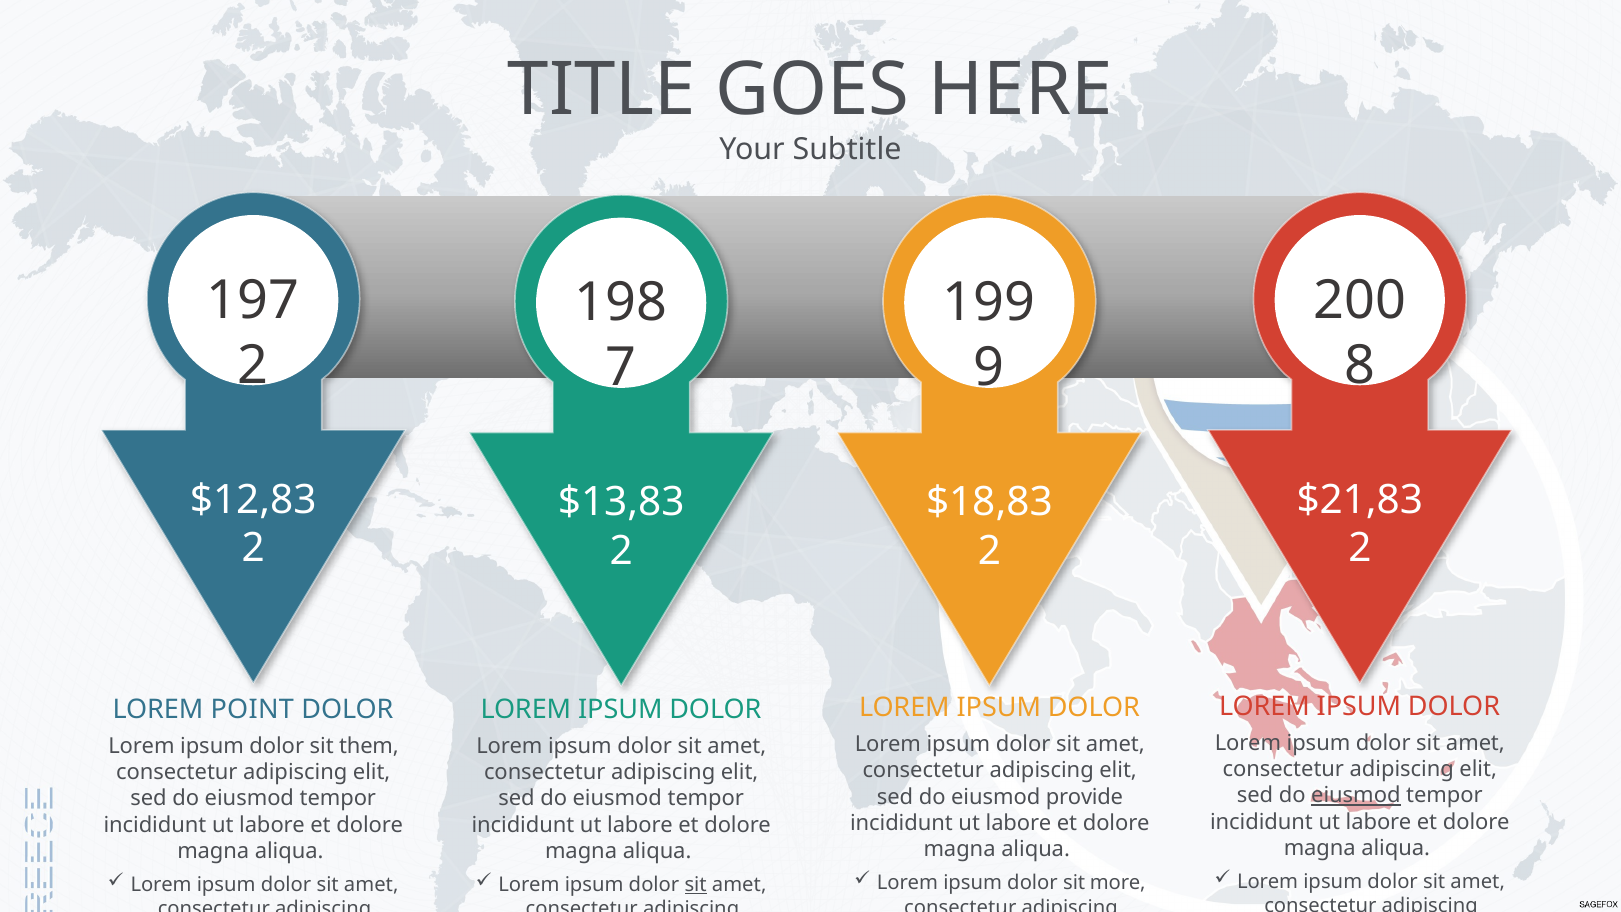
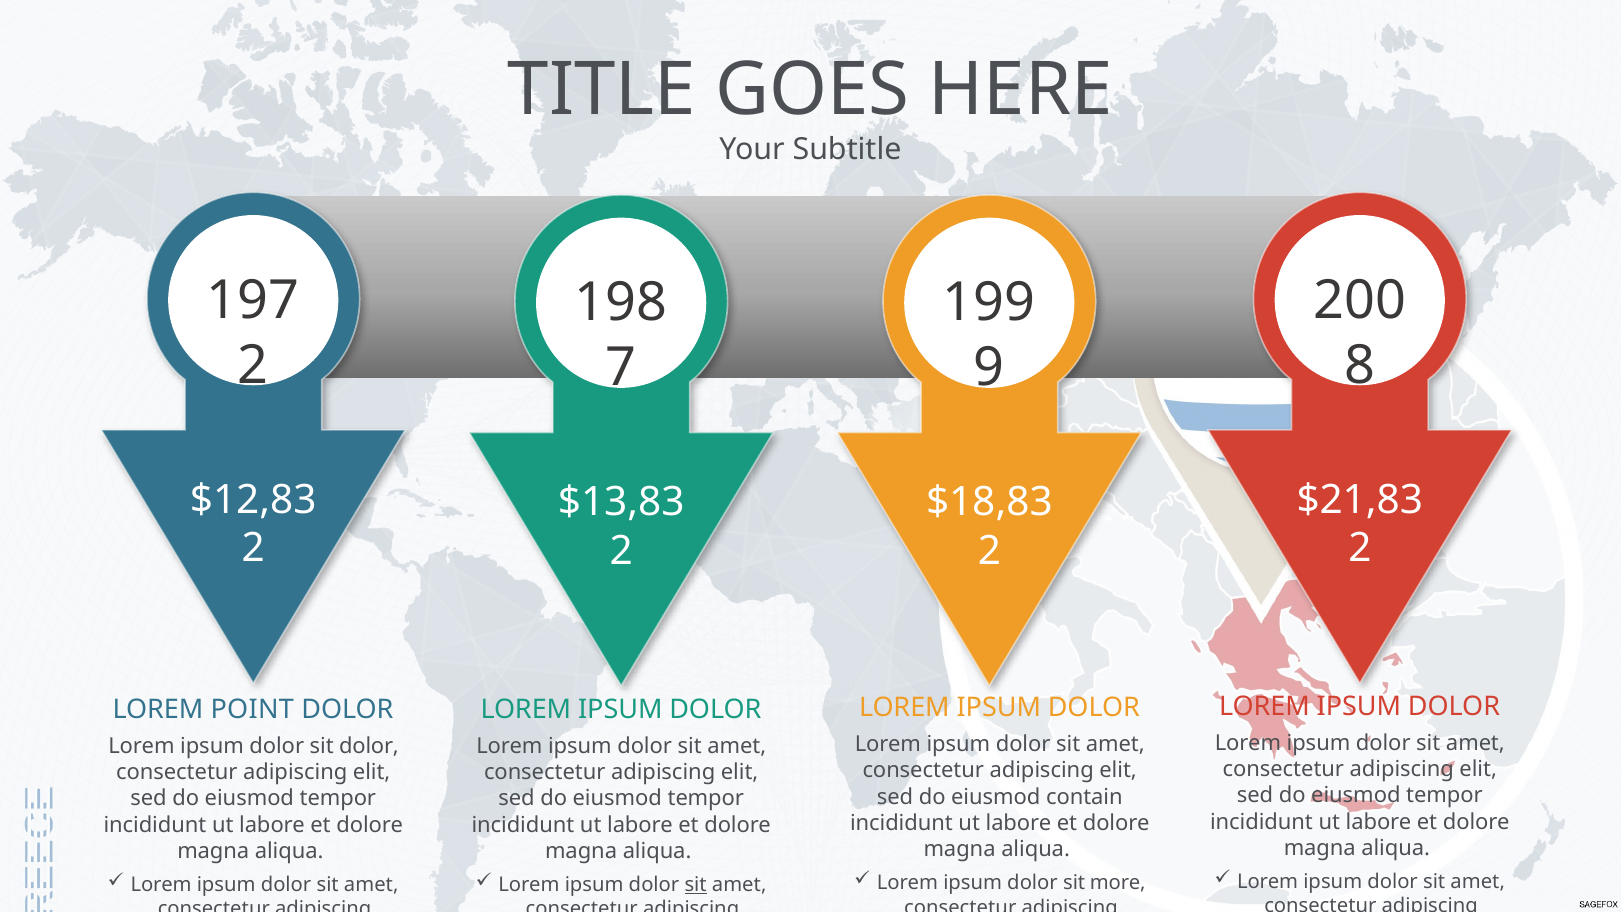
sit them: them -> dolor
eiusmod at (1356, 795) underline: present -> none
provide: provide -> contain
